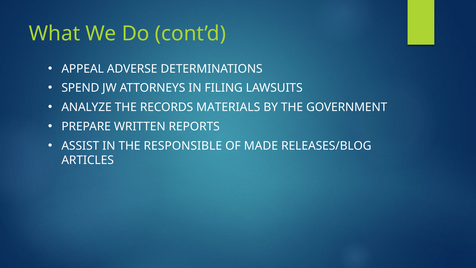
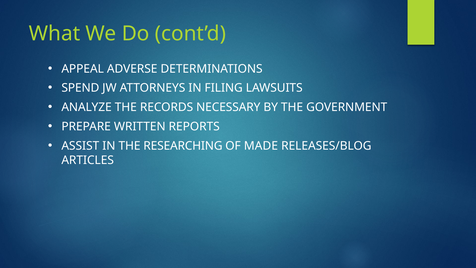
MATERIALS: MATERIALS -> NECESSARY
RESPONSIBLE: RESPONSIBLE -> RESEARCHING
